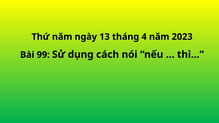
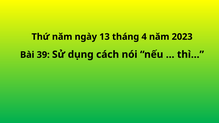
99: 99 -> 39
